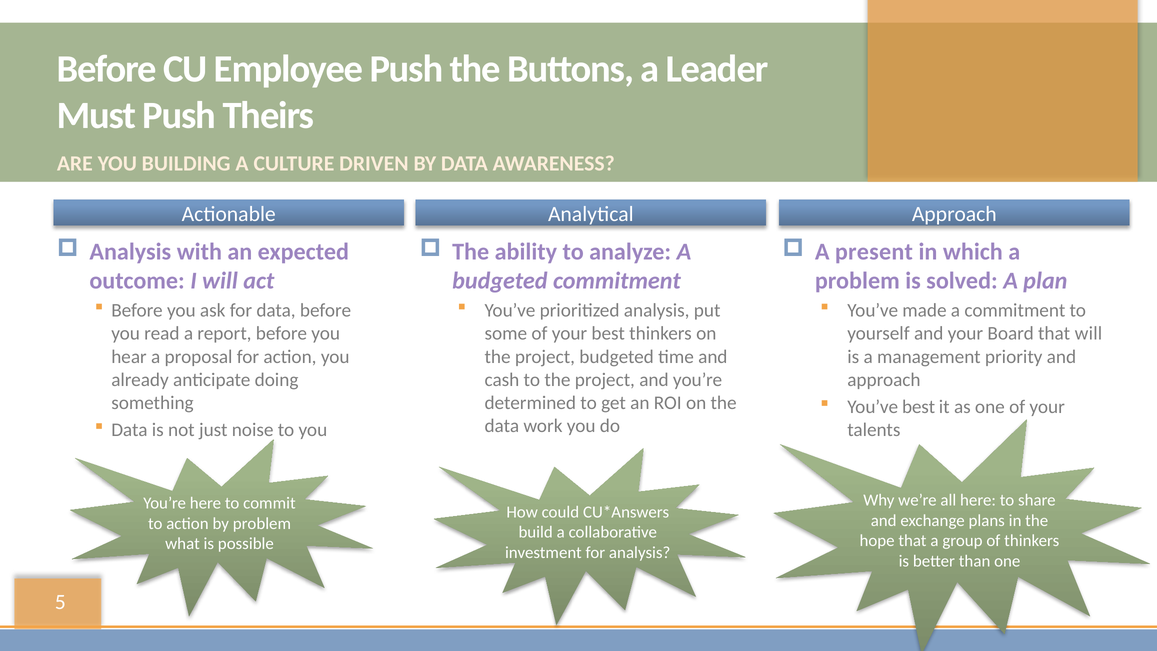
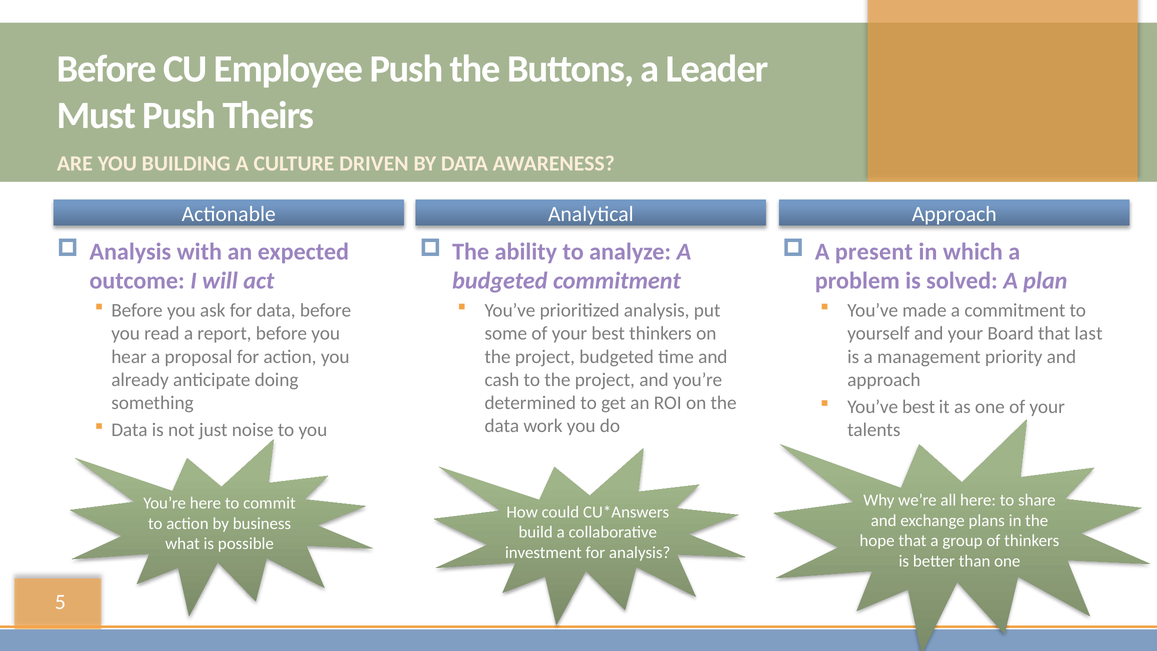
that will: will -> last
by problem: problem -> business
